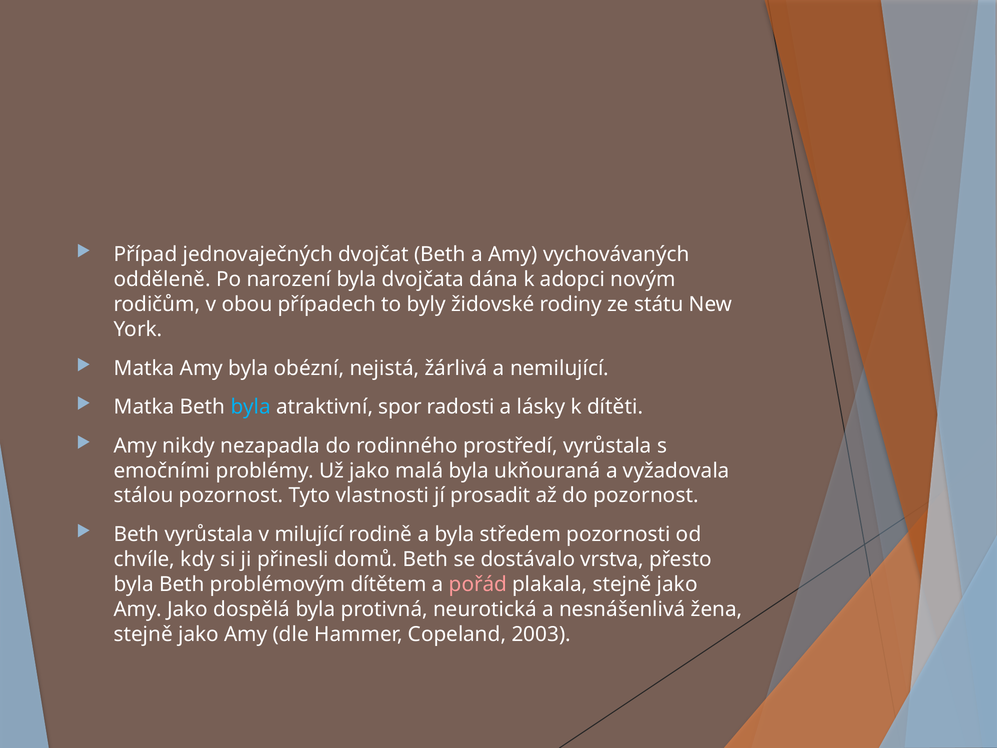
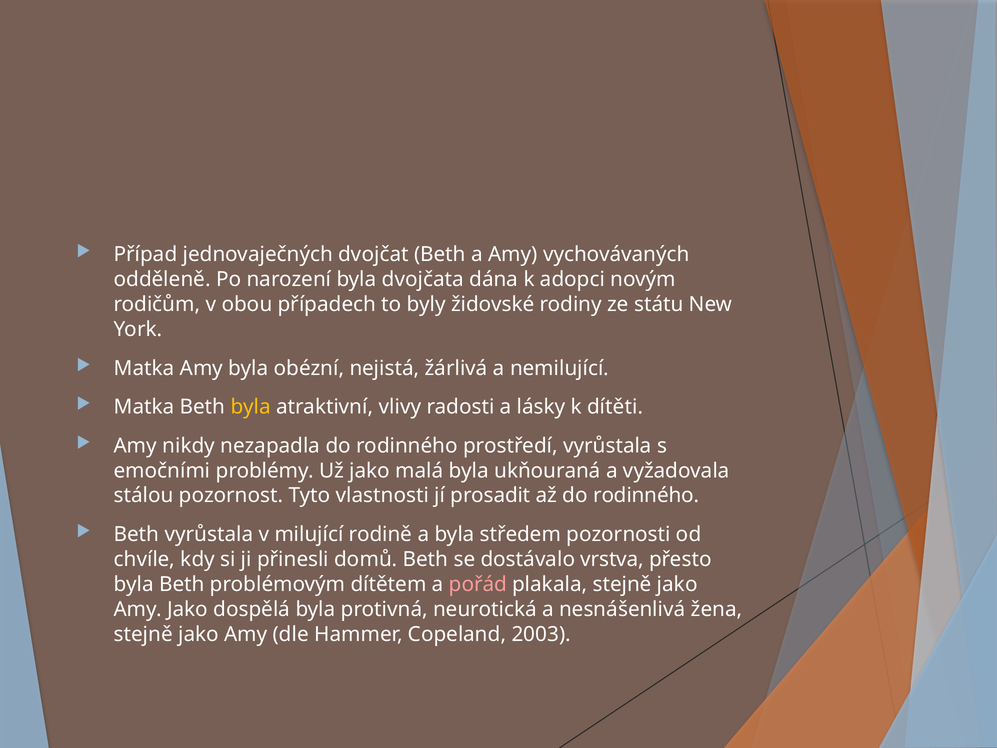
byla at (251, 407) colour: light blue -> yellow
spor: spor -> vlivy
až do pozornost: pozornost -> rodinného
